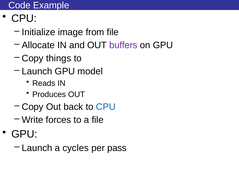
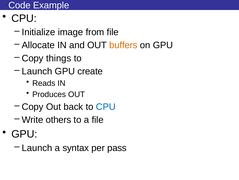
buffers colour: purple -> orange
model: model -> create
forces: forces -> others
cycles: cycles -> syntax
